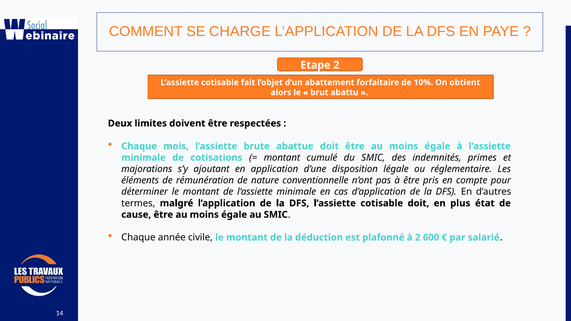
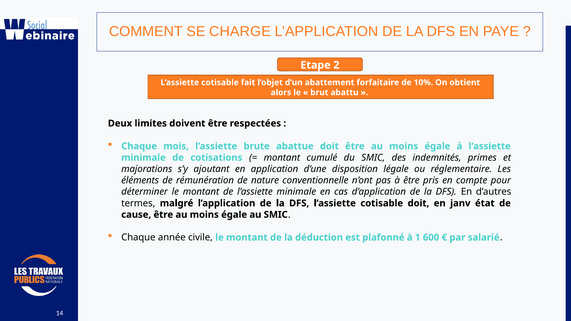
plus: plus -> janv
à 2: 2 -> 1
